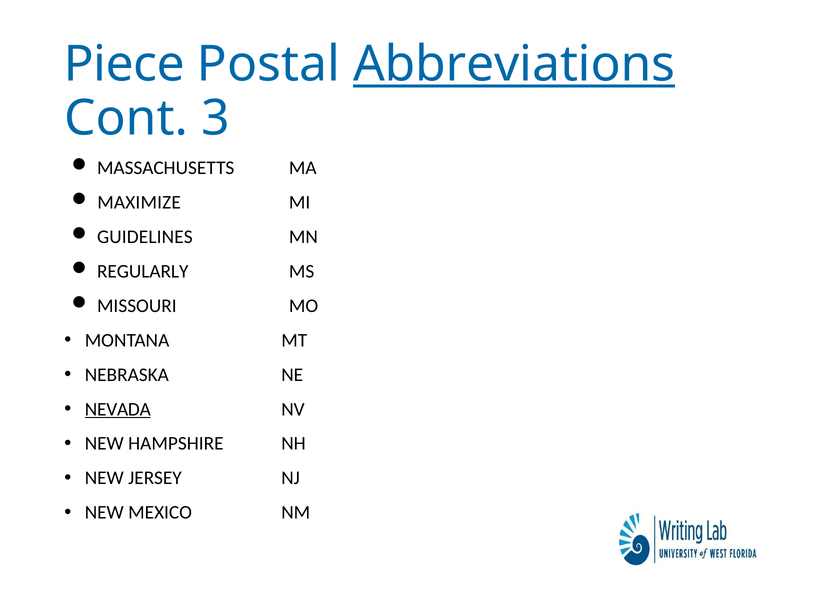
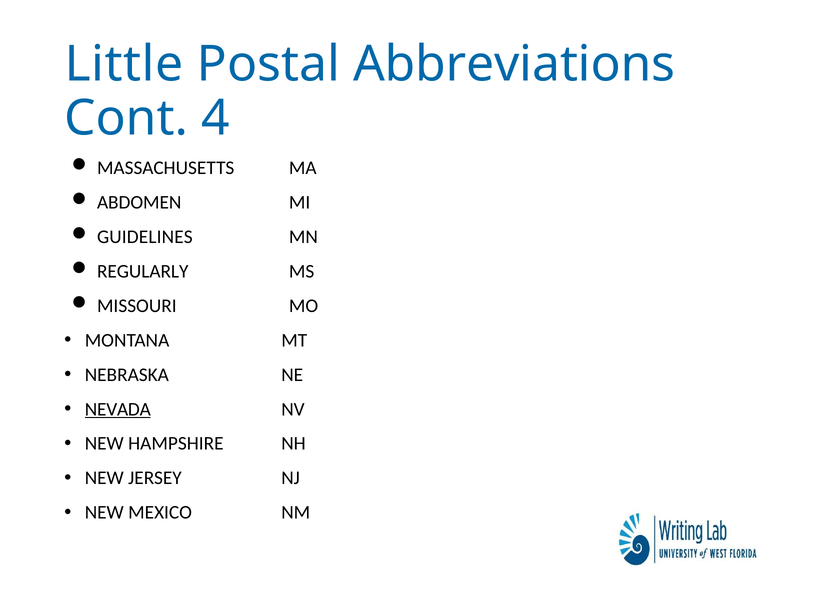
Piece: Piece -> Little
Abbreviations underline: present -> none
3: 3 -> 4
MAXIMIZE: MAXIMIZE -> ABDOMEN
